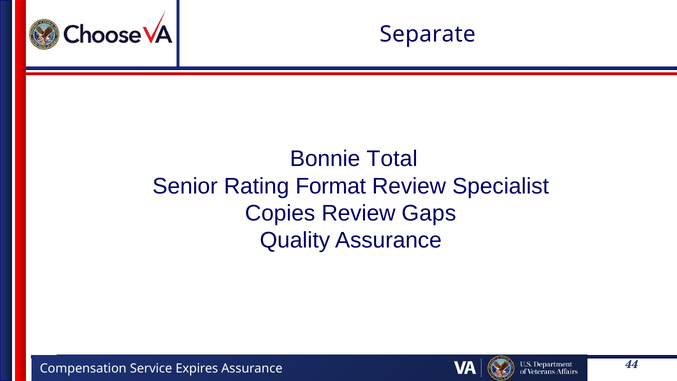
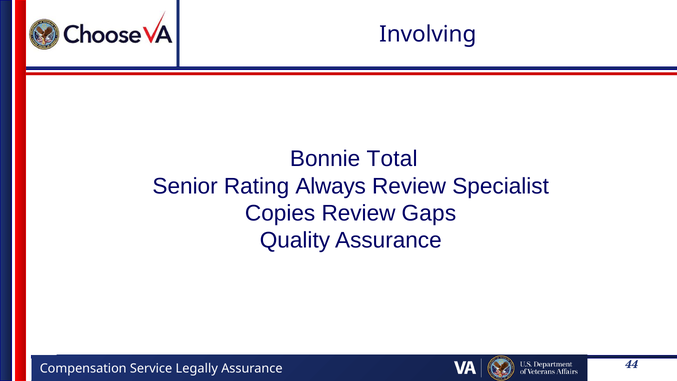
Separate: Separate -> Involving
Format: Format -> Always
Expires: Expires -> Legally
